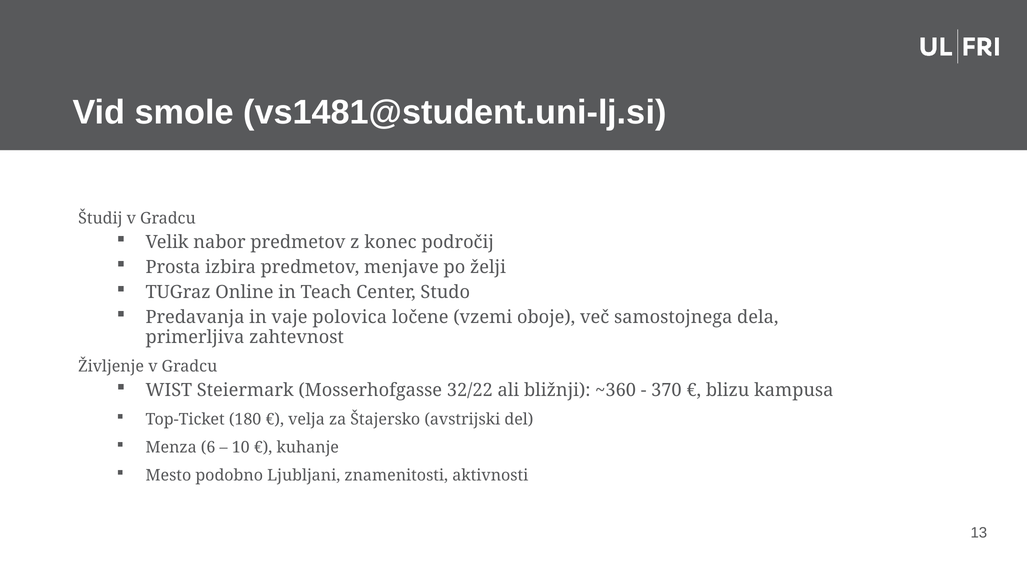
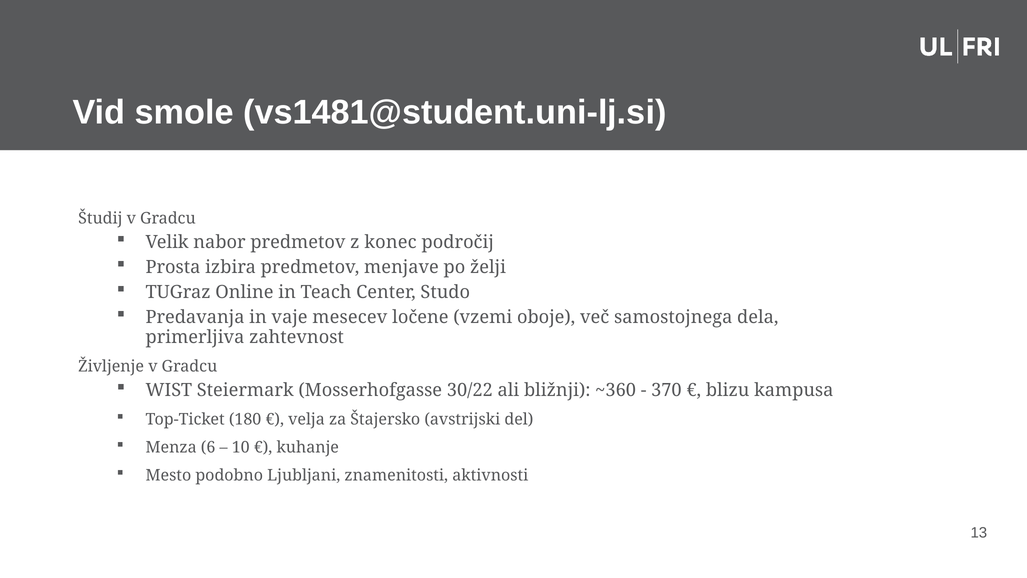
polovica: polovica -> mesecev
32/22: 32/22 -> 30/22
